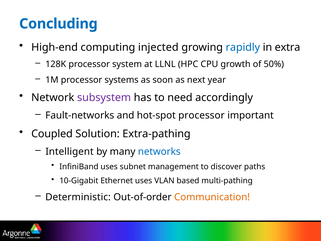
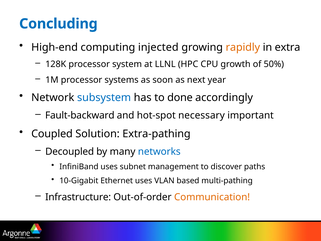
rapidly colour: blue -> orange
subsystem colour: purple -> blue
need: need -> done
Fault-networks: Fault-networks -> Fault-backward
hot-spot processor: processor -> necessary
Intelligent: Intelligent -> Decoupled
Deterministic: Deterministic -> Infrastructure
